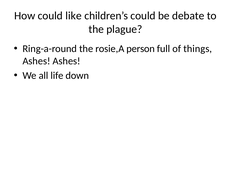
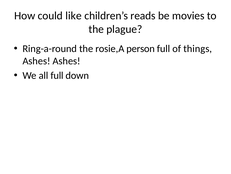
children’s could: could -> reads
debate: debate -> movies
all life: life -> full
